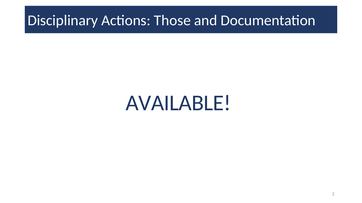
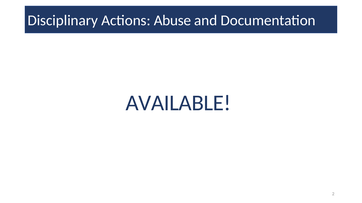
Those: Those -> Abuse
